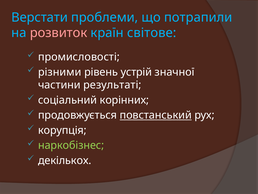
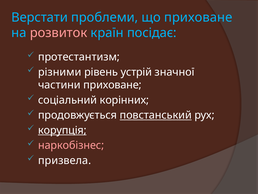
що потрапили: потрапили -> приховане
світове: світове -> посідає
промисловості: промисловості -> протестантизм
частини результаті: результаті -> приховане
корупція underline: none -> present
наркобізнес colour: light green -> pink
декількох: декількох -> призвела
